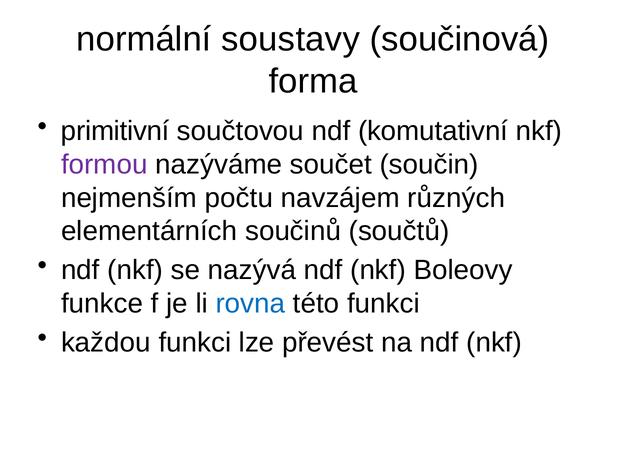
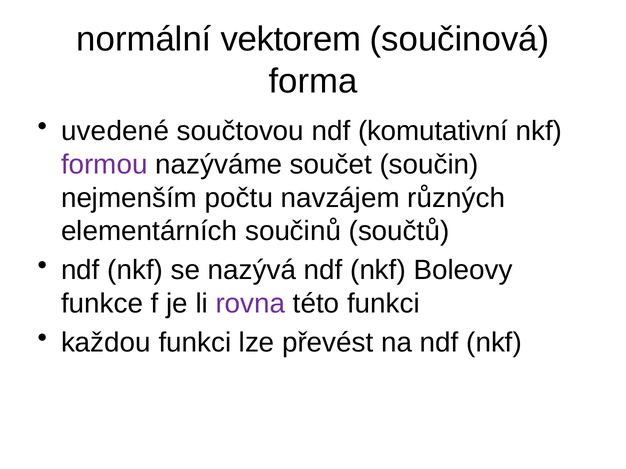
soustavy: soustavy -> vektorem
primitivní: primitivní -> uvedené
rovna colour: blue -> purple
